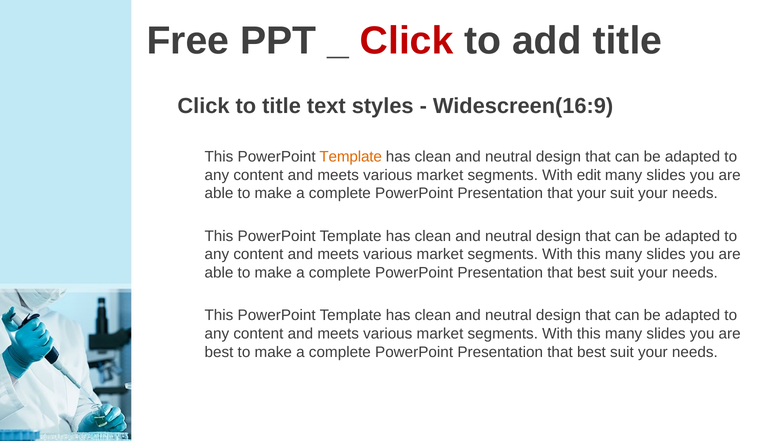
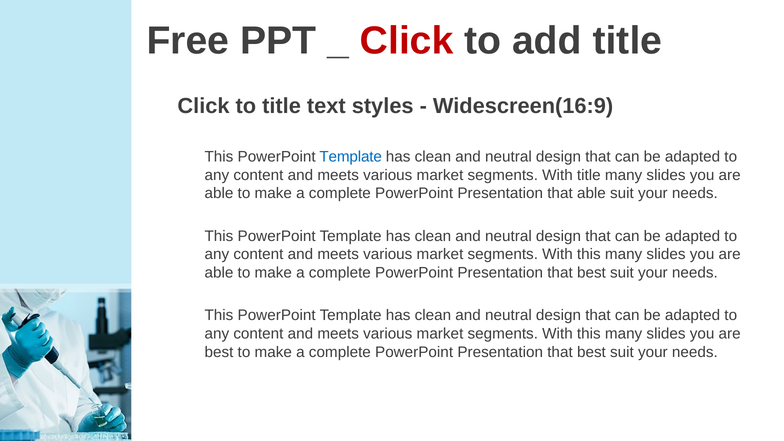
Template at (351, 157) colour: orange -> blue
With edit: edit -> title
that your: your -> able
